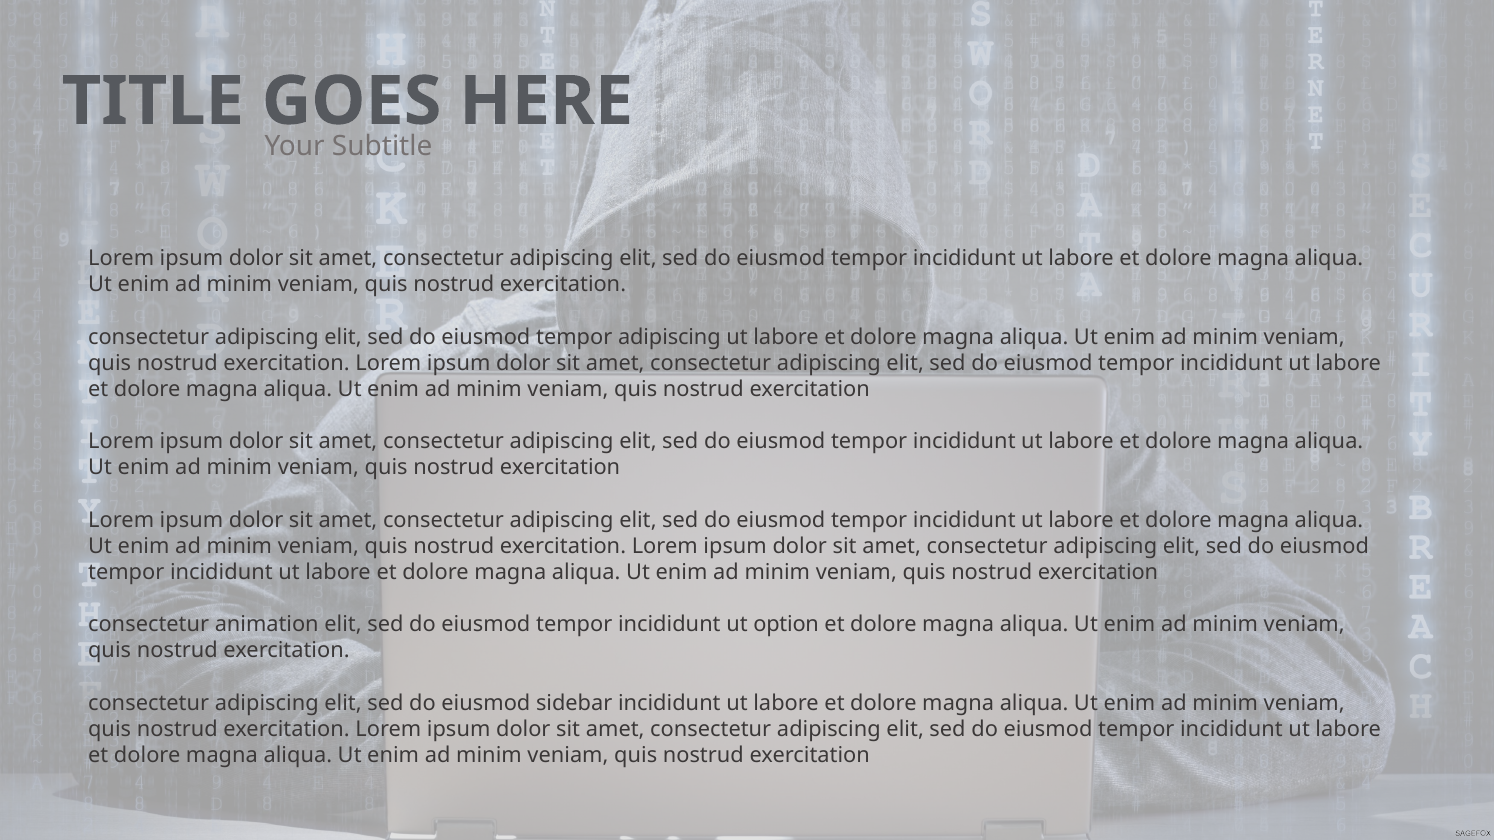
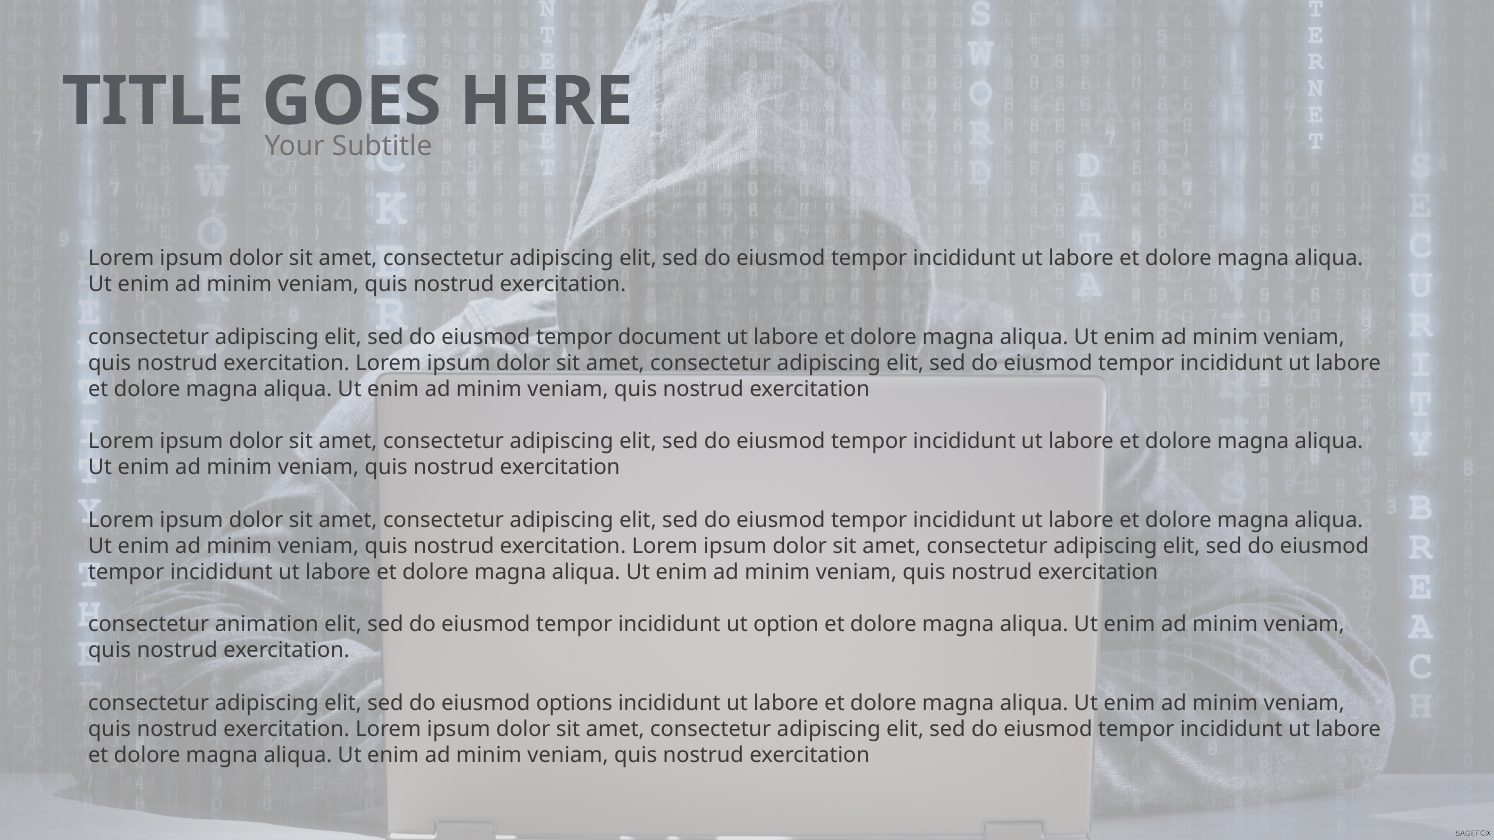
tempor adipiscing: adipiscing -> document
sidebar: sidebar -> options
